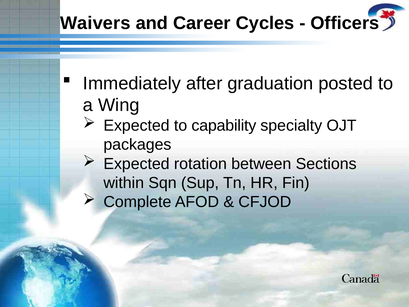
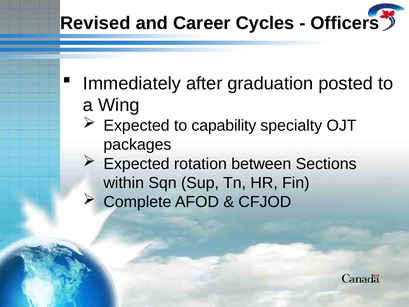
Waivers: Waivers -> Revised
